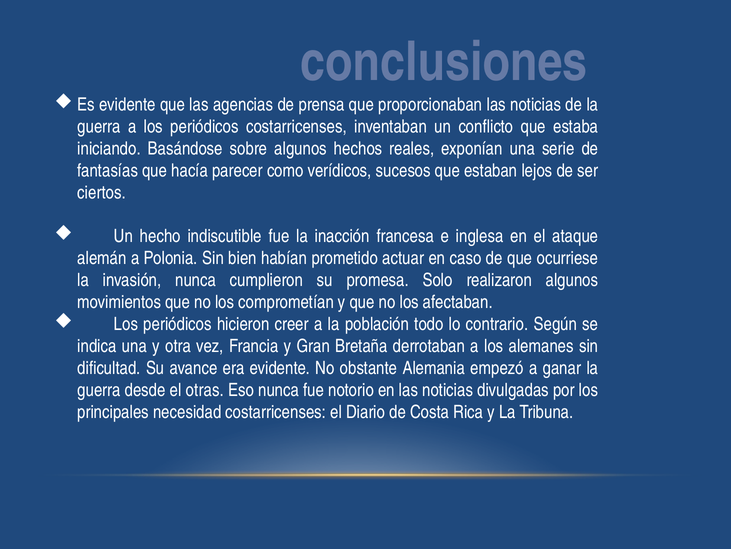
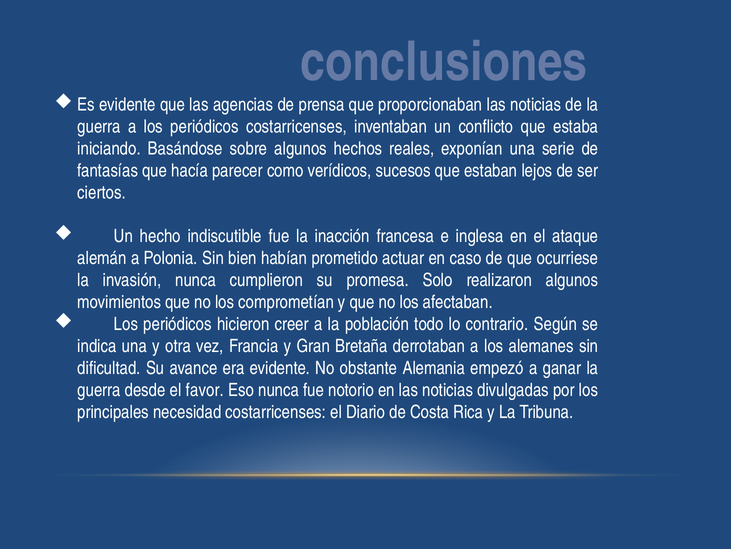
otras: otras -> favor
